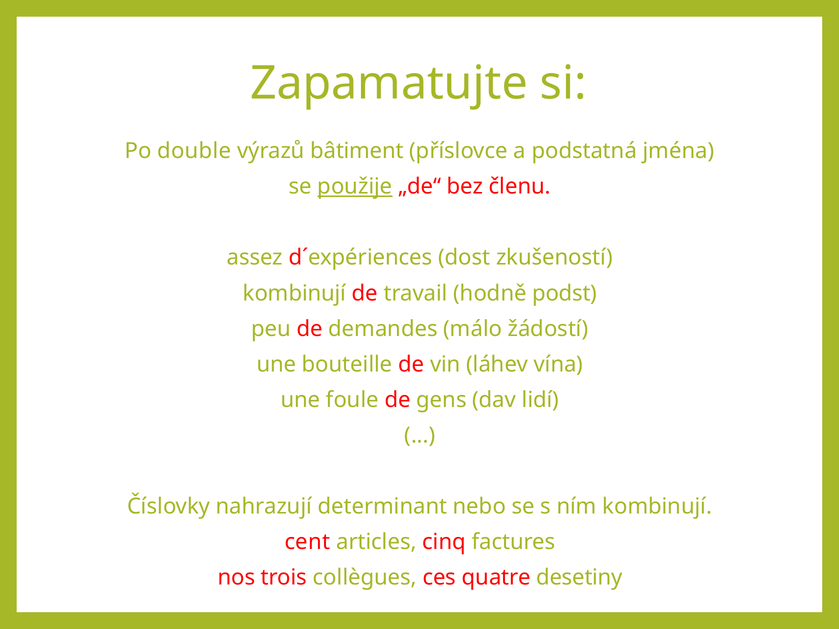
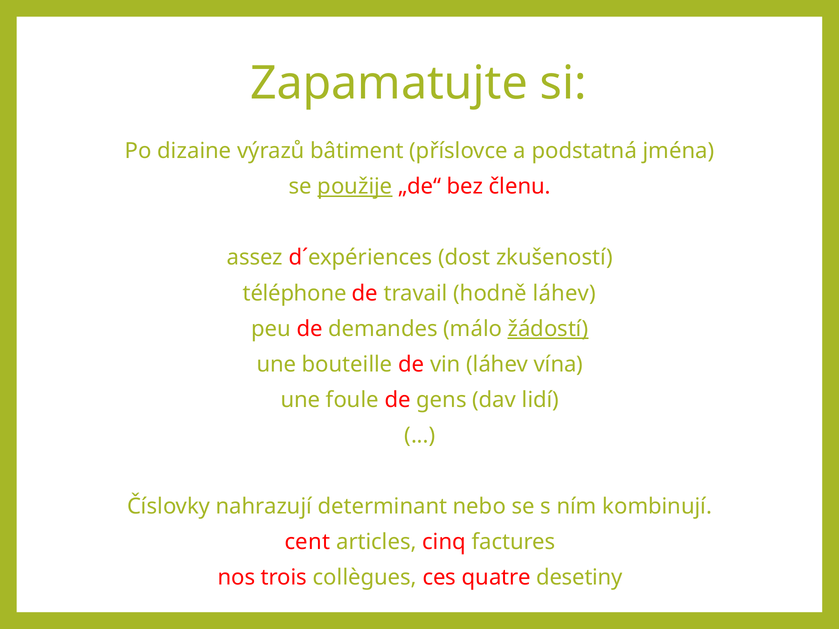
double: double -> dizaine
kombinují at (295, 293): kombinují -> téléphone
hodně podst: podst -> láhev
žádostí underline: none -> present
